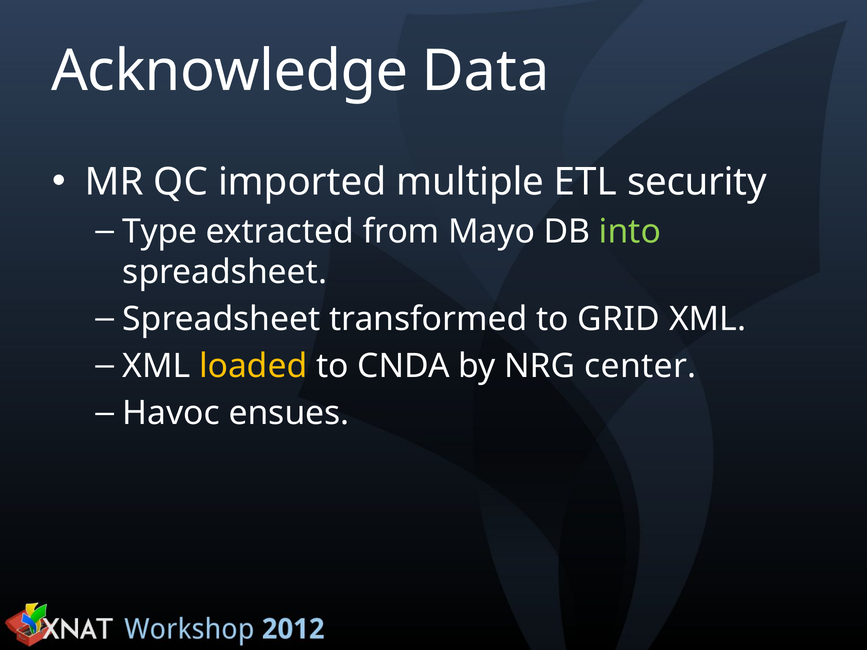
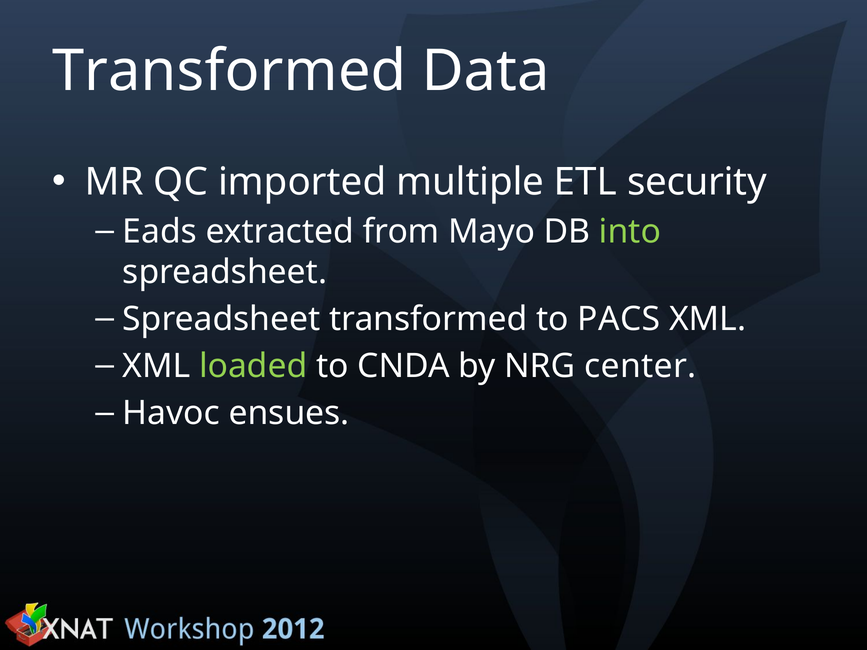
Acknowledge at (230, 71): Acknowledge -> Transformed
Type: Type -> Eads
GRID: GRID -> PACS
loaded colour: yellow -> light green
